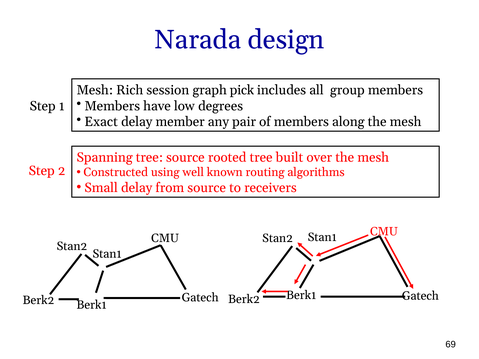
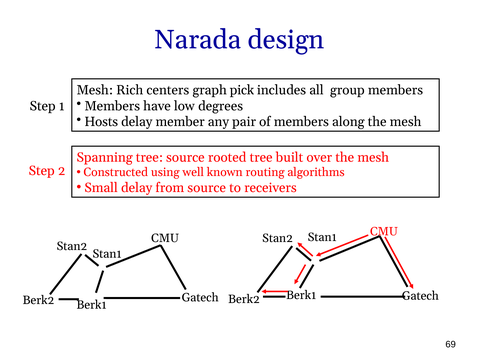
session: session -> centers
Exact: Exact -> Hosts
